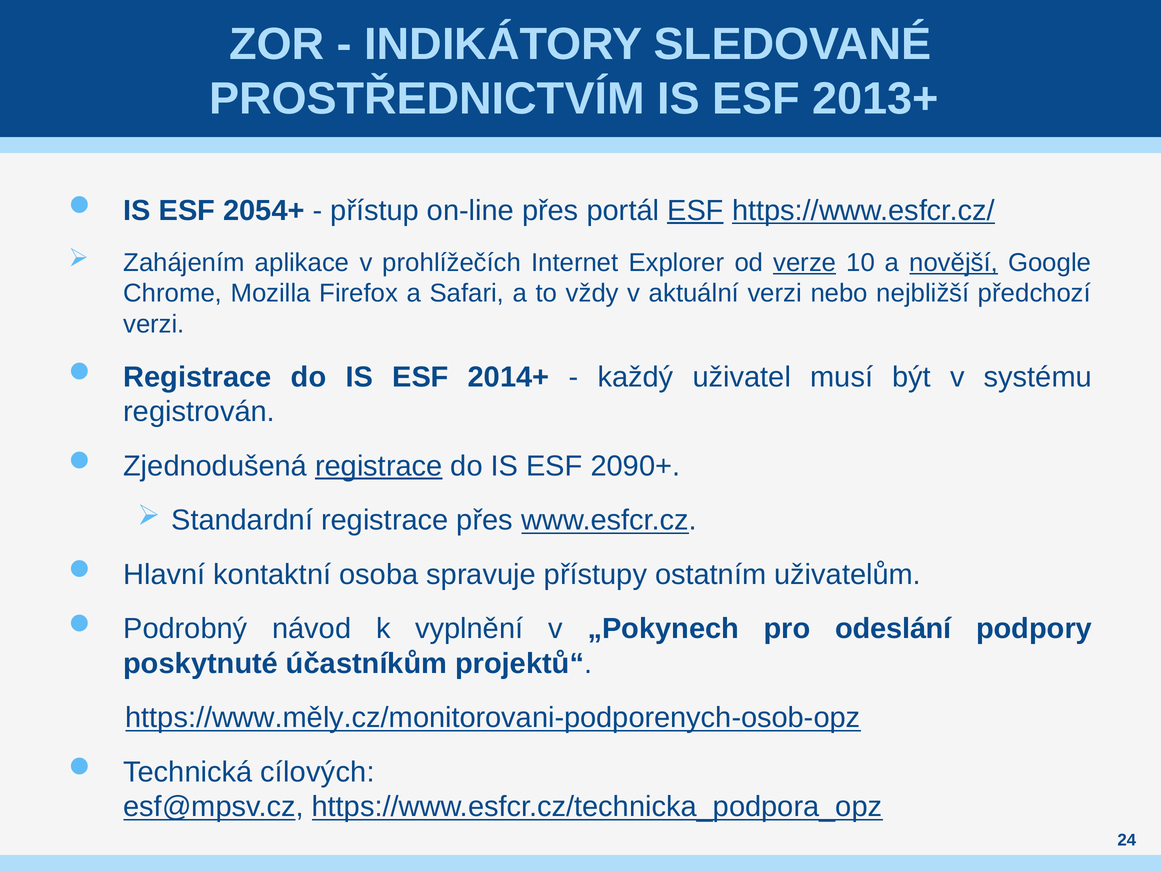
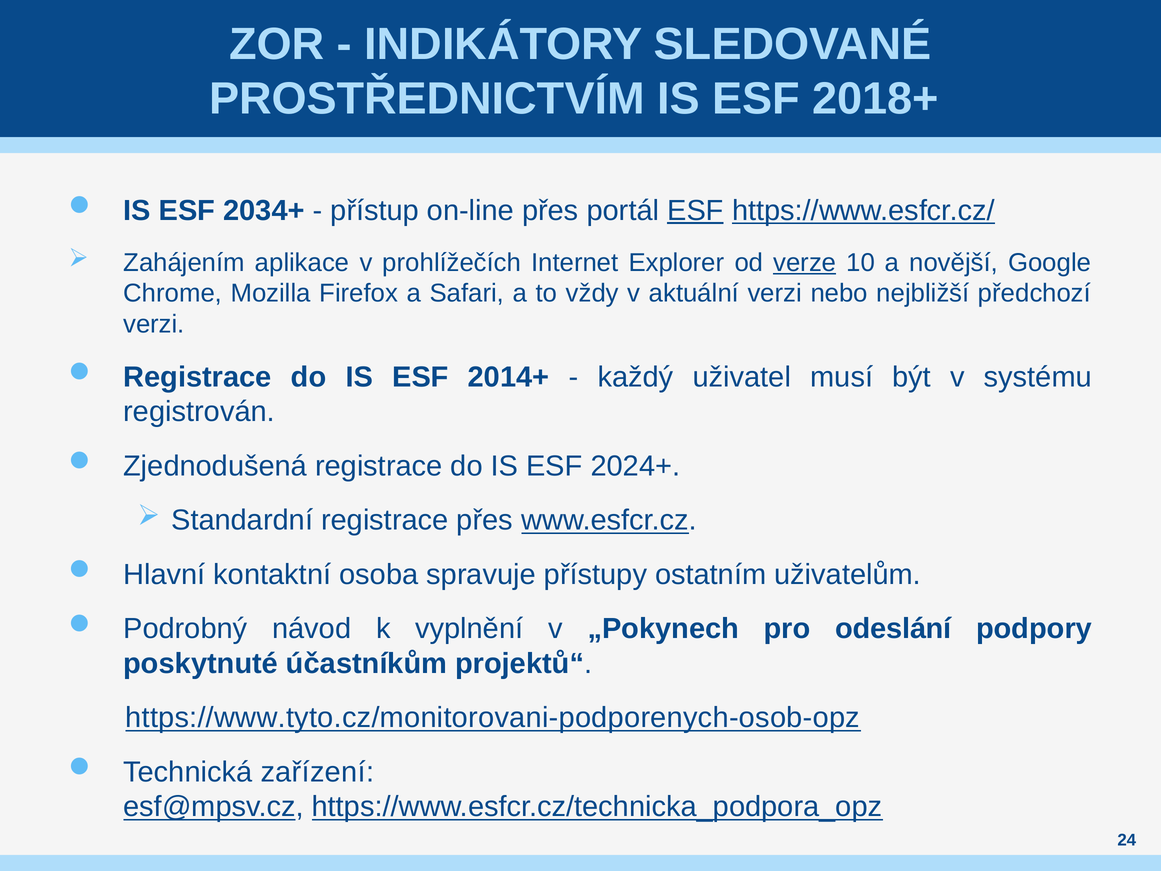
2013+: 2013+ -> 2018+
2054+: 2054+ -> 2034+
novější underline: present -> none
registrace at (379, 466) underline: present -> none
2090+: 2090+ -> 2024+
https://www.měly.cz/monitorovani-podporenych-osob-opz: https://www.měly.cz/monitorovani-podporenych-osob-opz -> https://www.tyto.cz/monitorovani-podporenych-osob-opz
cílových: cílových -> zařízení
